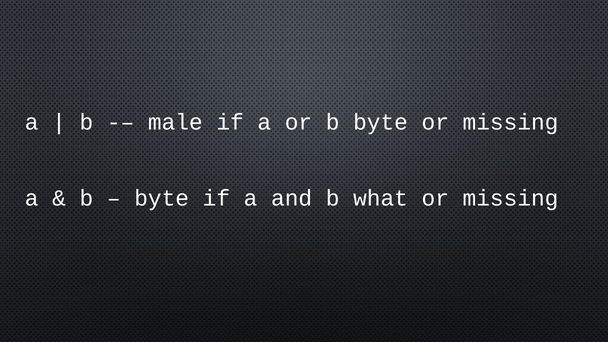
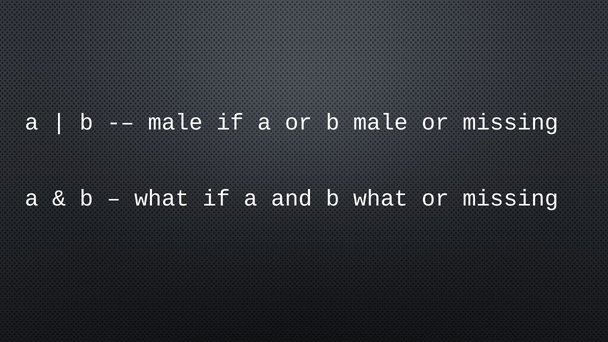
b byte: byte -> male
byte at (162, 198): byte -> what
